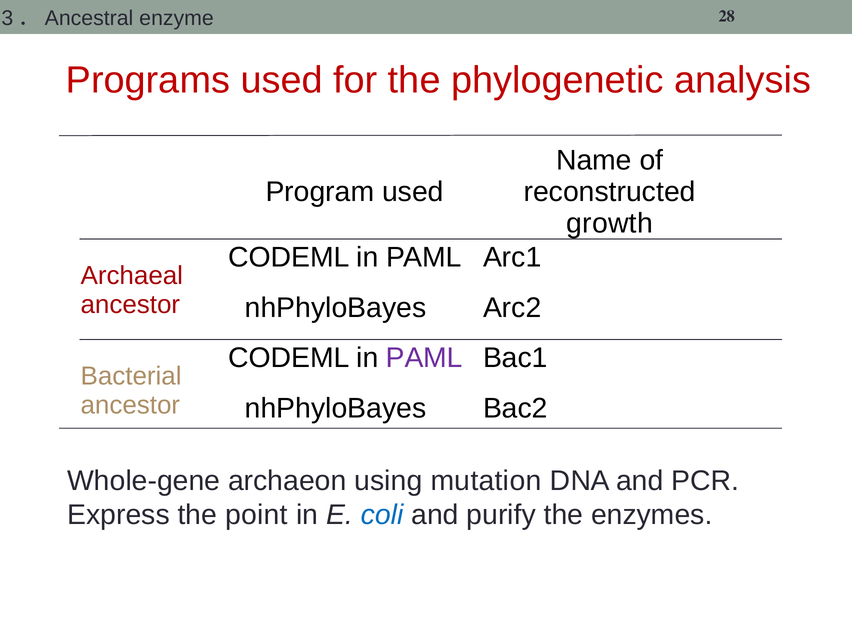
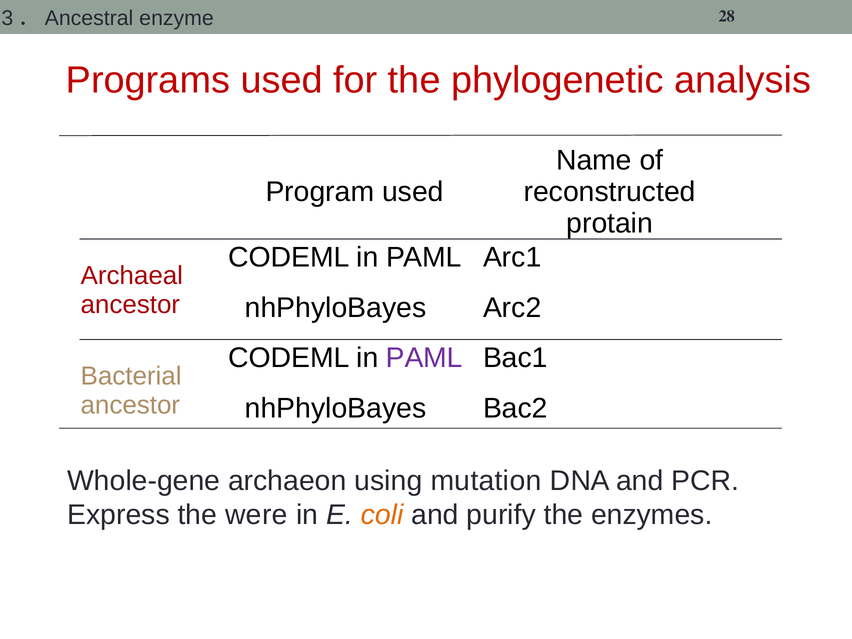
growth: growth -> protain
point: point -> were
coli colour: blue -> orange
